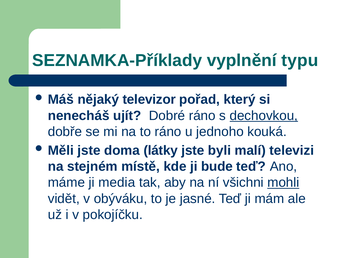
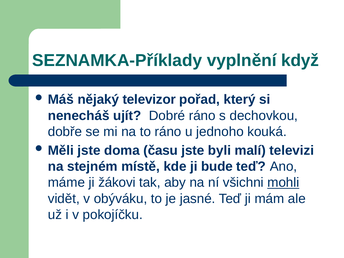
typu: typu -> když
dechovkou underline: present -> none
látky: látky -> času
media: media -> žákovi
